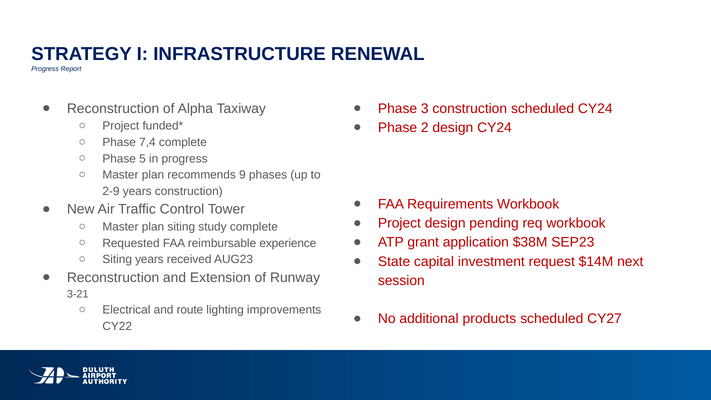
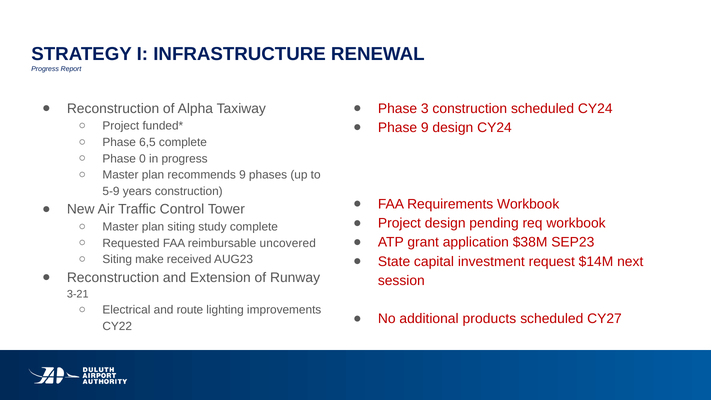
Phase 2: 2 -> 9
7,4: 7,4 -> 6,5
5: 5 -> 0
2-9: 2-9 -> 5-9
experience: experience -> uncovered
Siting years: years -> make
